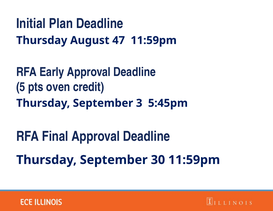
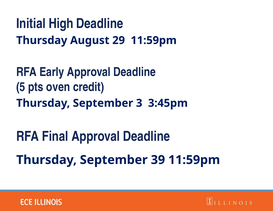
Plan: Plan -> High
47: 47 -> 29
5:45pm: 5:45pm -> 3:45pm
30: 30 -> 39
